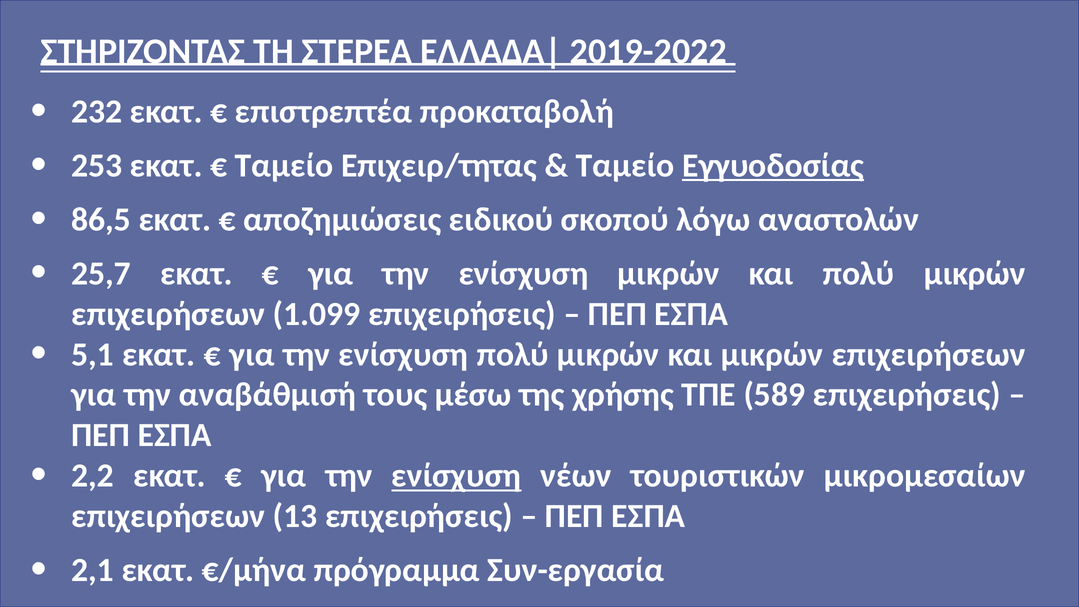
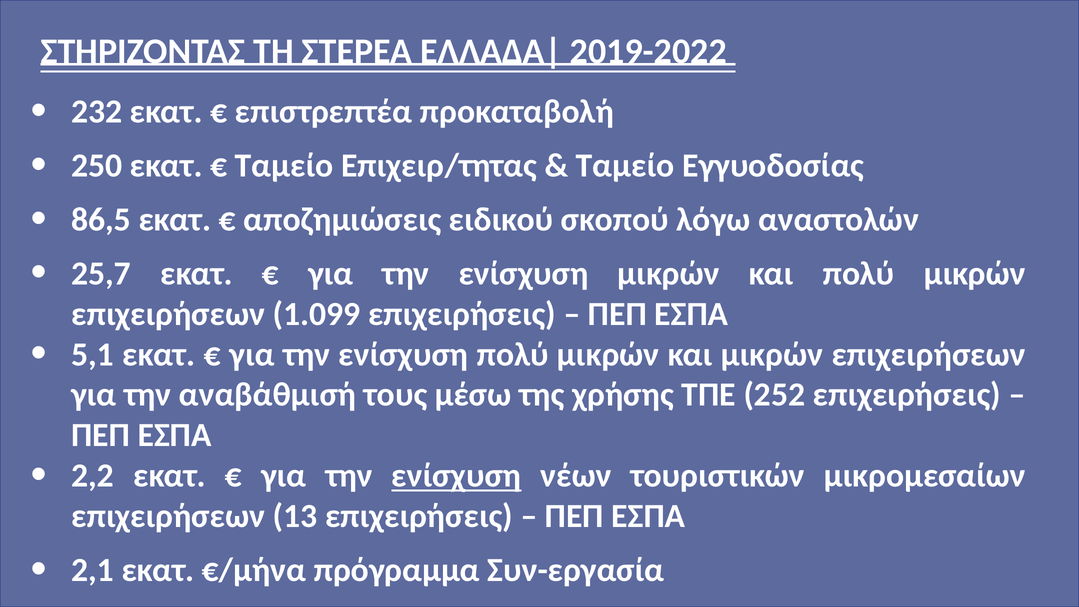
253: 253 -> 250
Εγγυοδοσίας underline: present -> none
589: 589 -> 252
